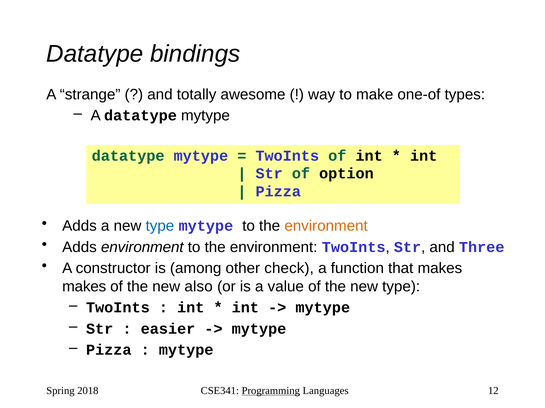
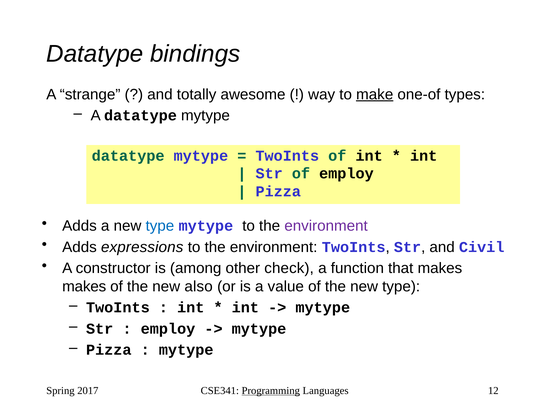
make underline: none -> present
of option: option -> employ
environment at (326, 226) colour: orange -> purple
Adds environment: environment -> expressions
Three: Three -> Civil
easier at (168, 329): easier -> employ
2018: 2018 -> 2017
